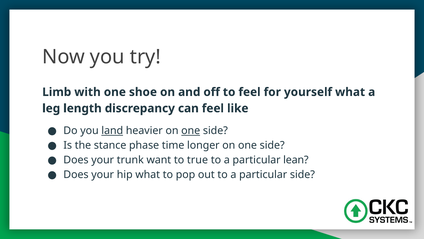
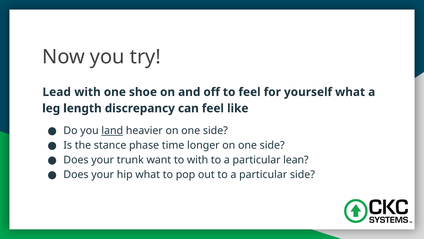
Limb: Limb -> Lead
one at (191, 130) underline: present -> none
to true: true -> with
